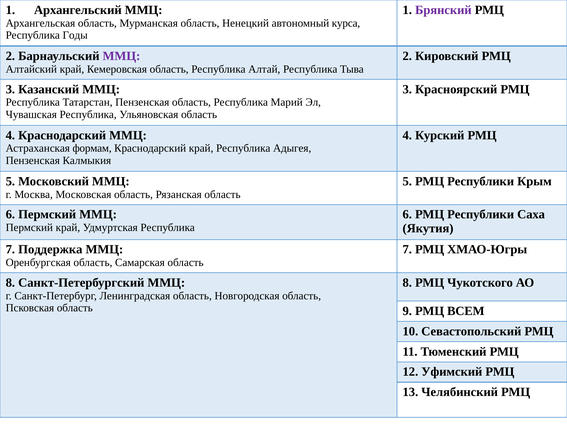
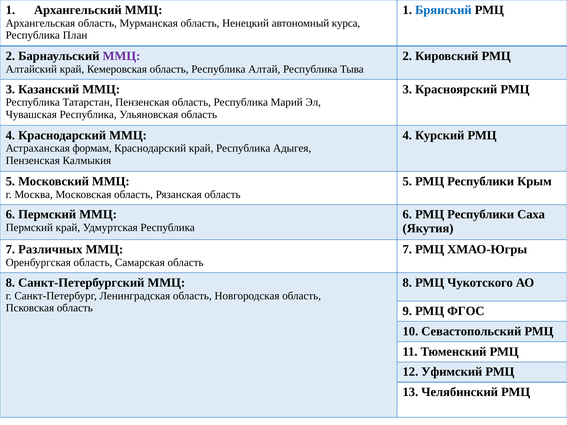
Брянский colour: purple -> blue
Годы: Годы -> План
Поддержка: Поддержка -> Различных
ВСЕМ: ВСЕМ -> ФГОС
